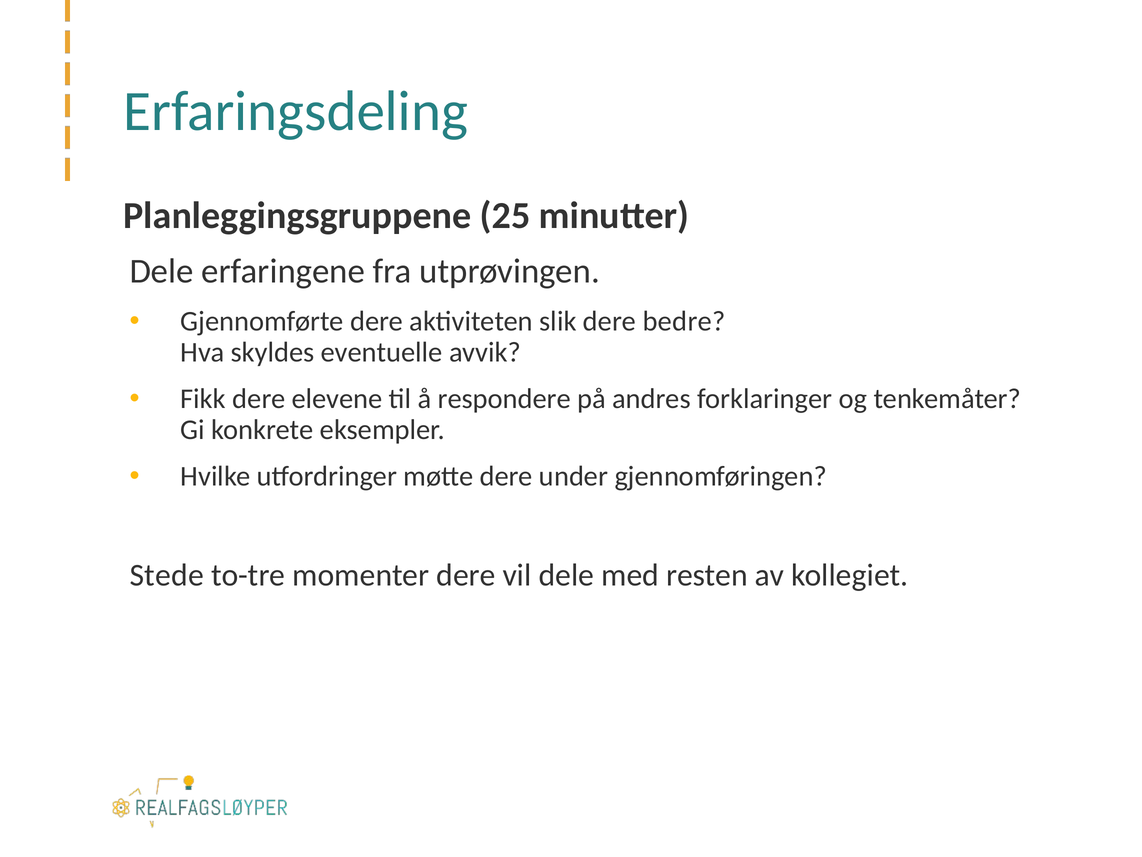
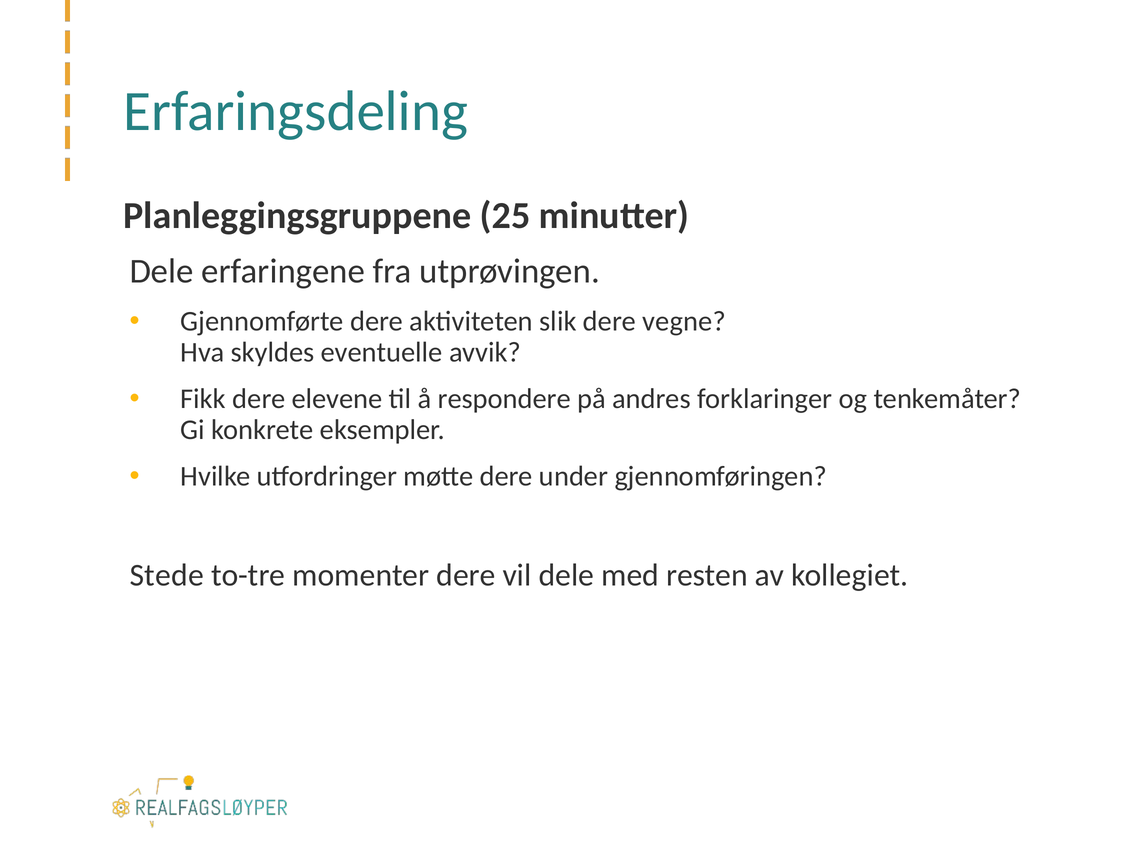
bedre: bedre -> vegne
